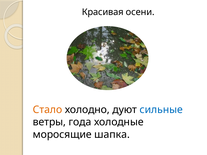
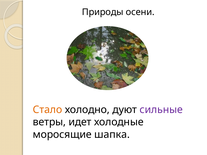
Красивая: Красивая -> Природы
сильные colour: blue -> purple
года: года -> идет
